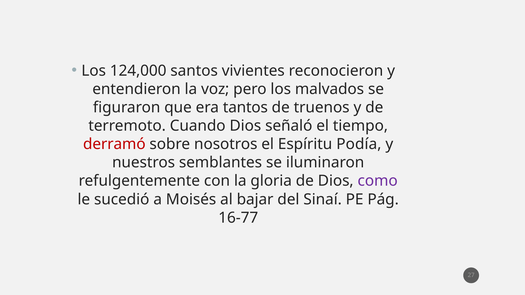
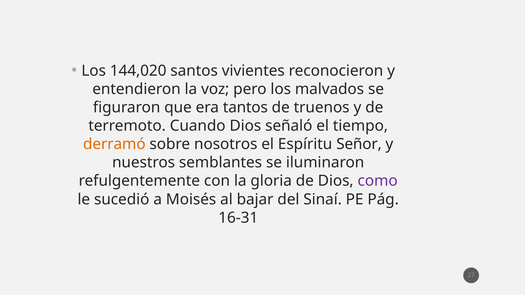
124,000: 124,000 -> 144,020
derramó colour: red -> orange
Podía: Podía -> Señor
16-77: 16-77 -> 16-31
